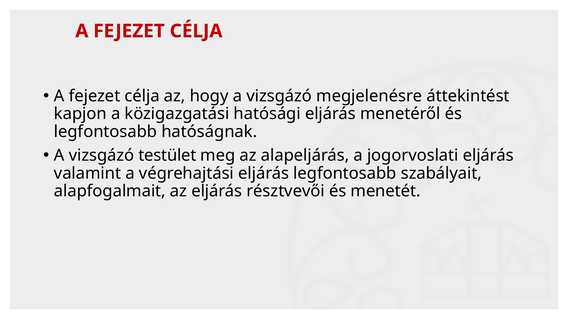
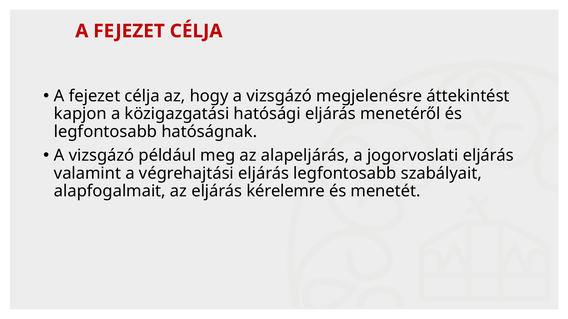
testület: testület -> például
résztvevői: résztvevői -> kérelemre
